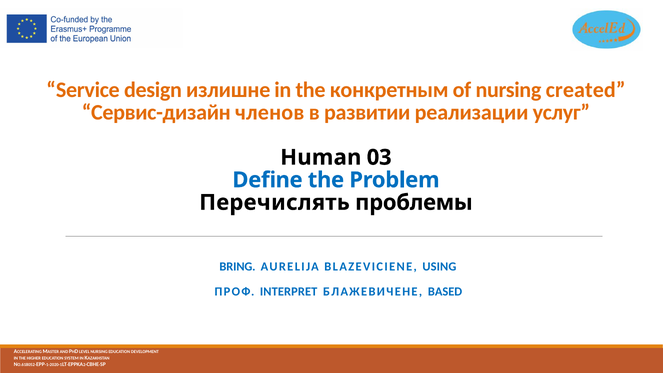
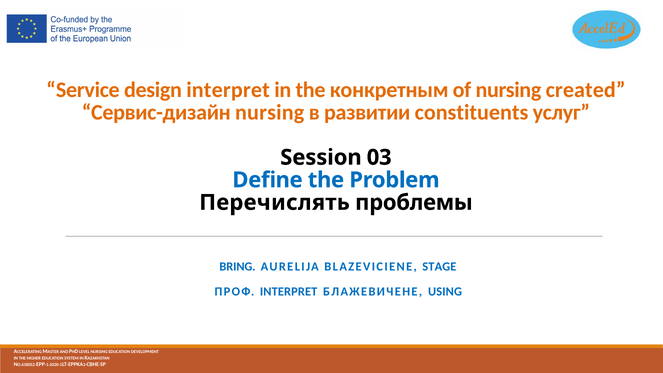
design излишне: излишне -> interpret
Сервис-дизайн членов: членов -> nursing
реализации: реализации -> constituents
Human: Human -> Session
USING: USING -> STAGE
BASED: BASED -> USING
